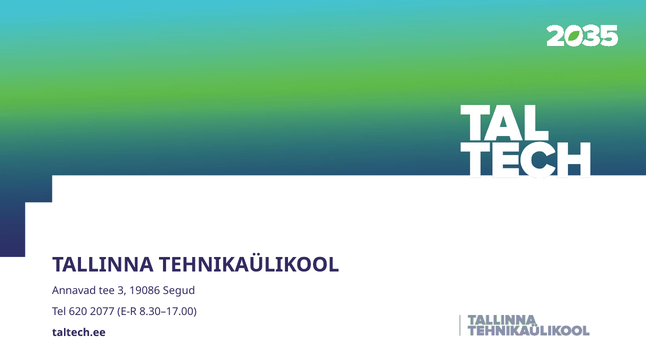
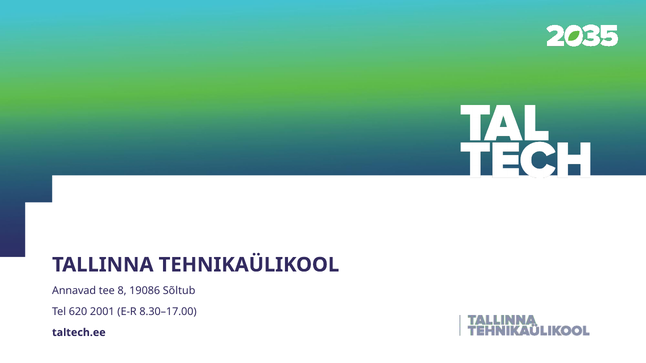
3: 3 -> 8
Segud: Segud -> Sõltub
2077: 2077 -> 2001
